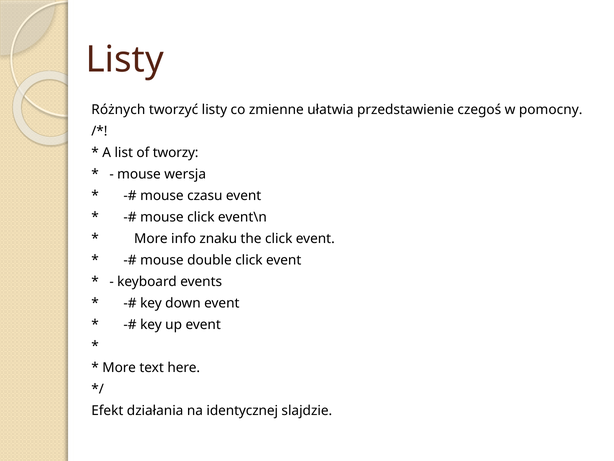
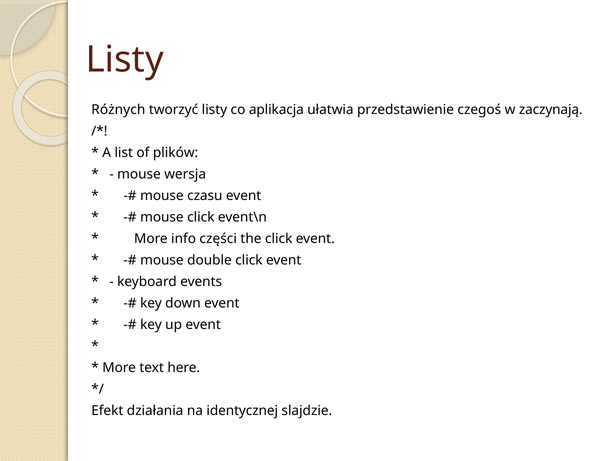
zmienne: zmienne -> aplikacja
pomocny: pomocny -> zaczynają
tworzy: tworzy -> plików
znaku: znaku -> części
